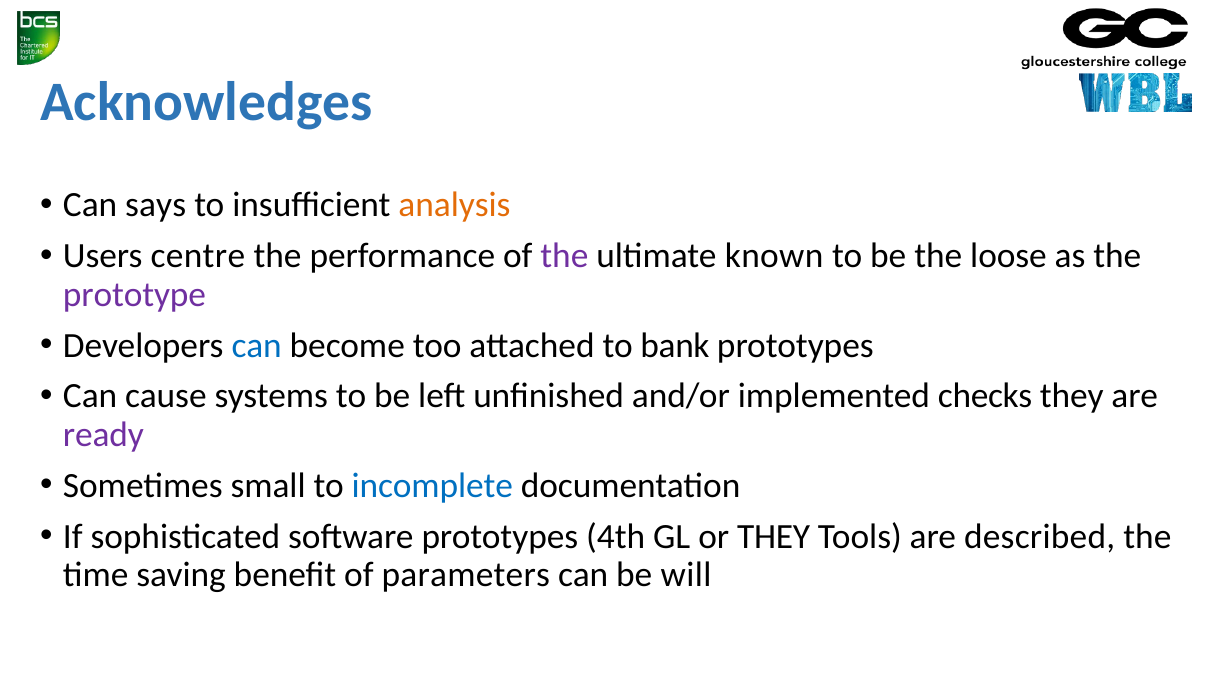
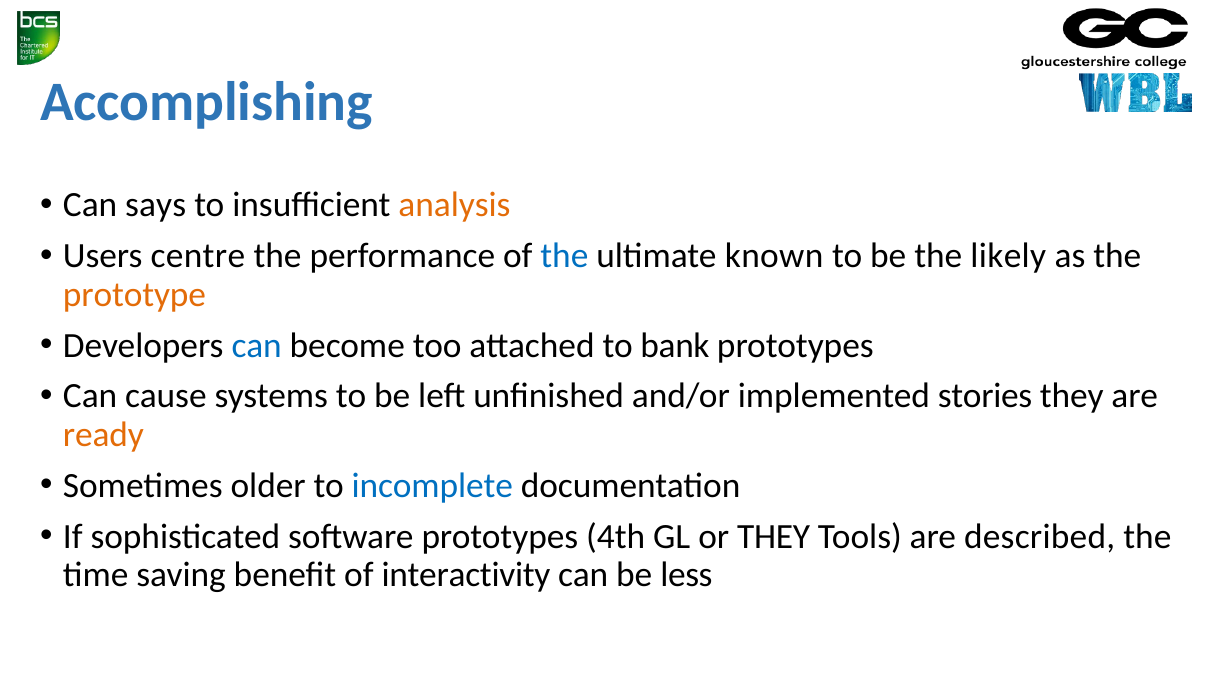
Acknowledges: Acknowledges -> Accomplishing
the at (564, 256) colour: purple -> blue
loose: loose -> likely
prototype colour: purple -> orange
checks: checks -> stories
ready colour: purple -> orange
small: small -> older
parameters: parameters -> interactivity
will: will -> less
